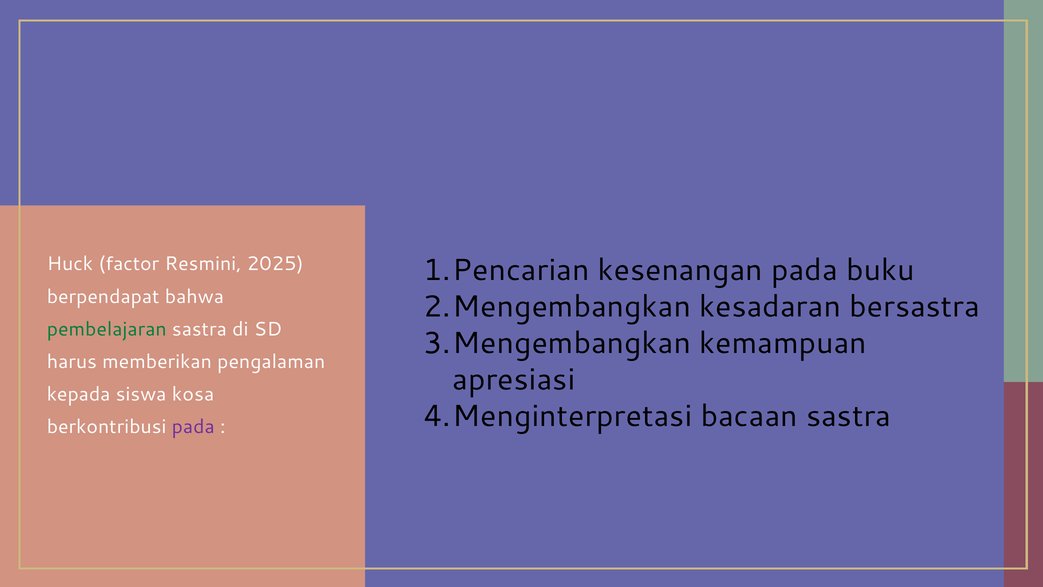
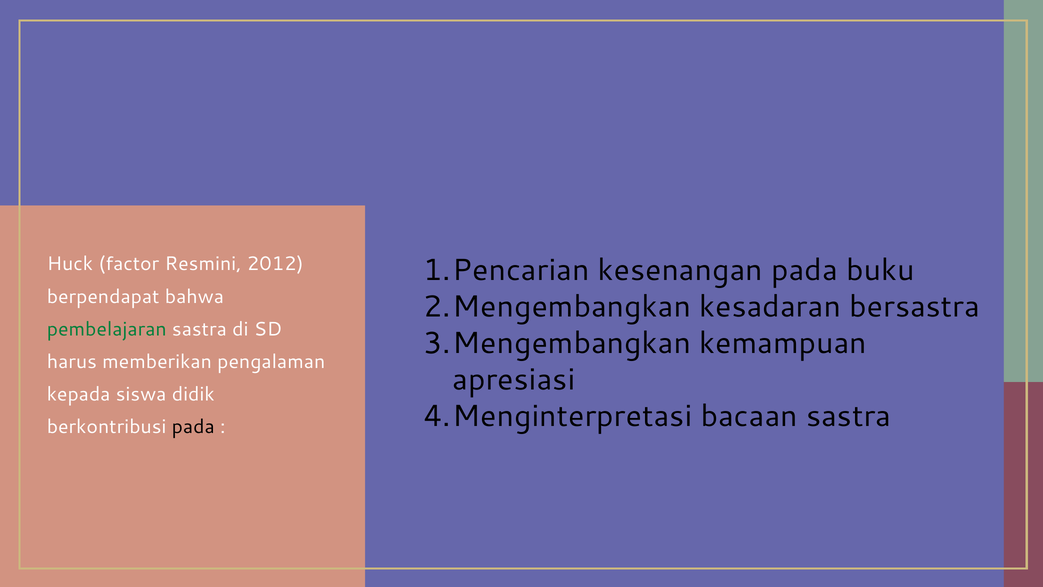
2025: 2025 -> 2012
kosa: kosa -> didik
pada at (193, 427) colour: purple -> black
